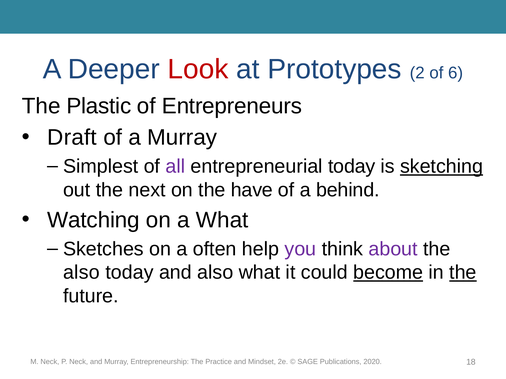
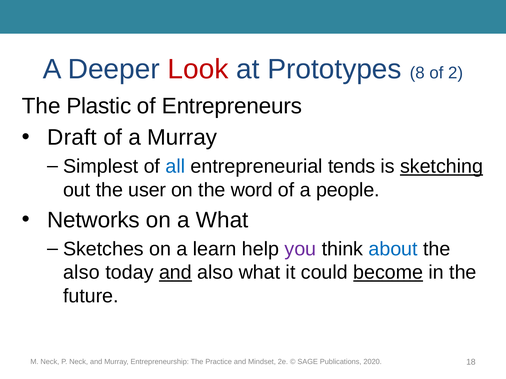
2: 2 -> 8
6: 6 -> 2
all colour: purple -> blue
entrepreneurial today: today -> tends
next: next -> user
have: have -> word
behind: behind -> people
Watching: Watching -> Networks
often: often -> learn
about colour: purple -> blue
and at (175, 273) underline: none -> present
the at (463, 273) underline: present -> none
